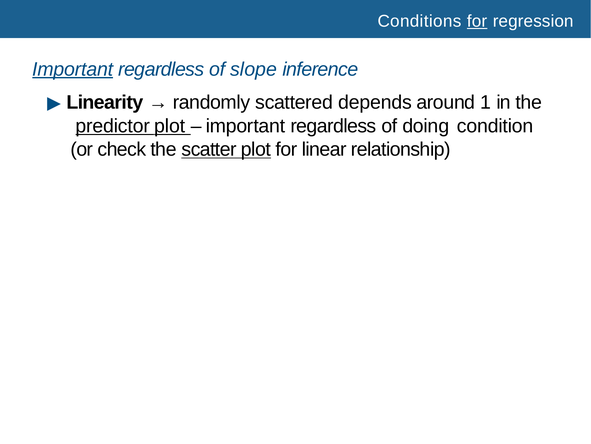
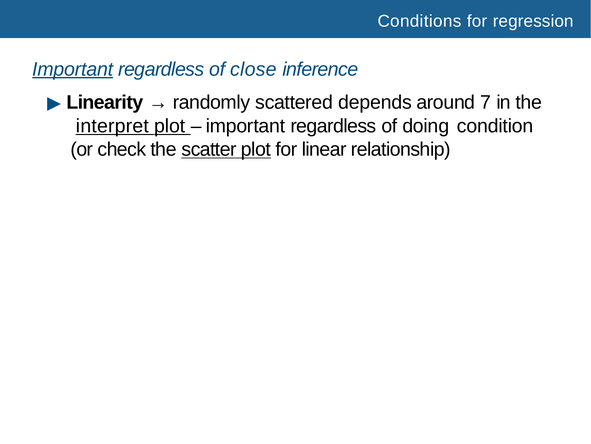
for at (477, 21) underline: present -> none
slope: slope -> close
1: 1 -> 7
predictor: predictor -> interpret
